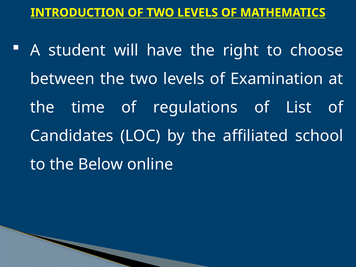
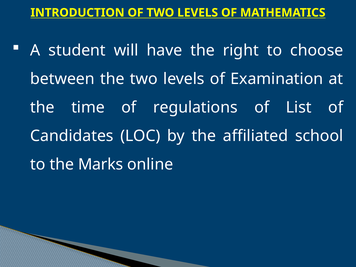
Below: Below -> Marks
